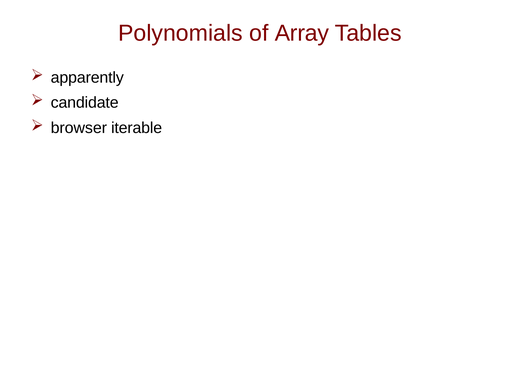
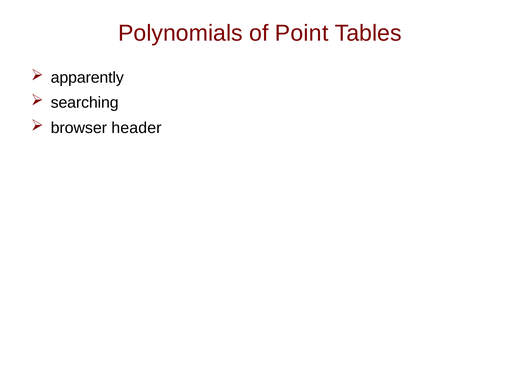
Array: Array -> Point
candidate: candidate -> searching
iterable: iterable -> header
